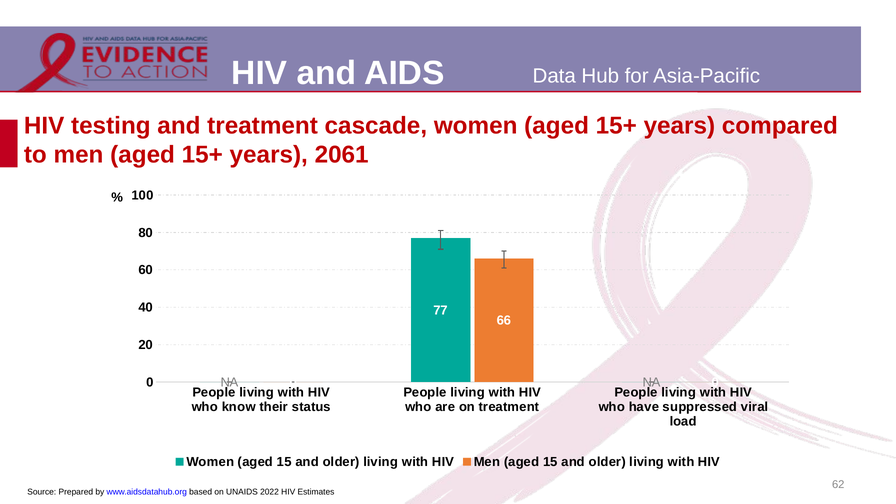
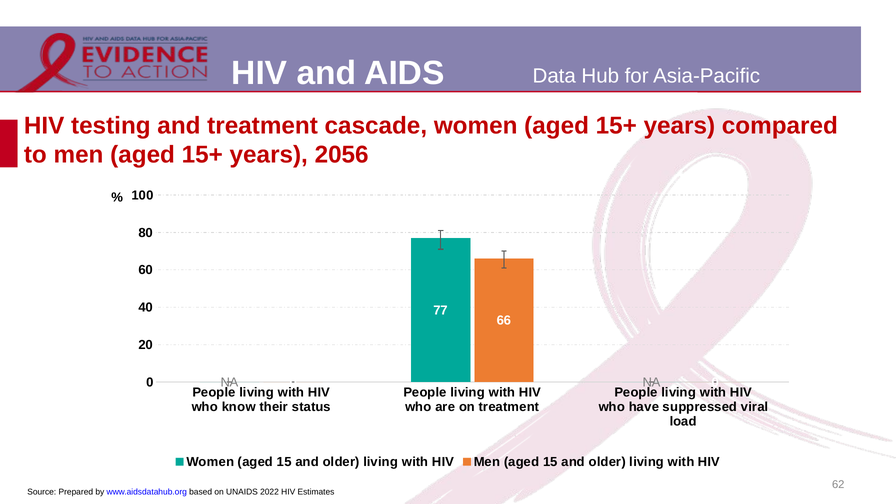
2061: 2061 -> 2056
